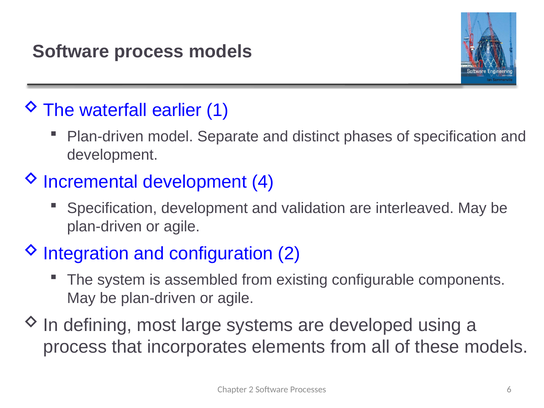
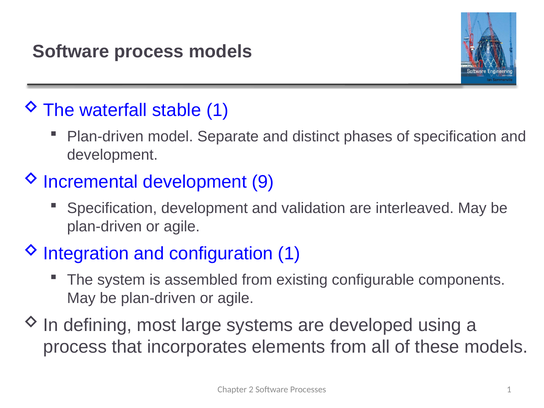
earlier: earlier -> stable
4: 4 -> 9
configuration 2: 2 -> 1
Processes 6: 6 -> 1
